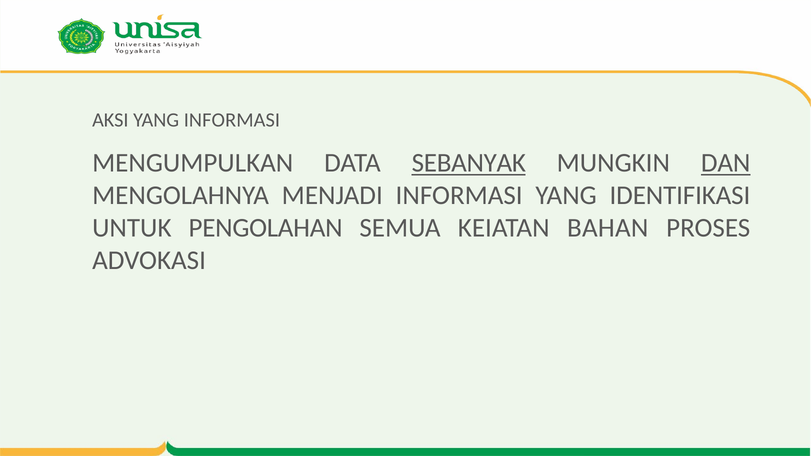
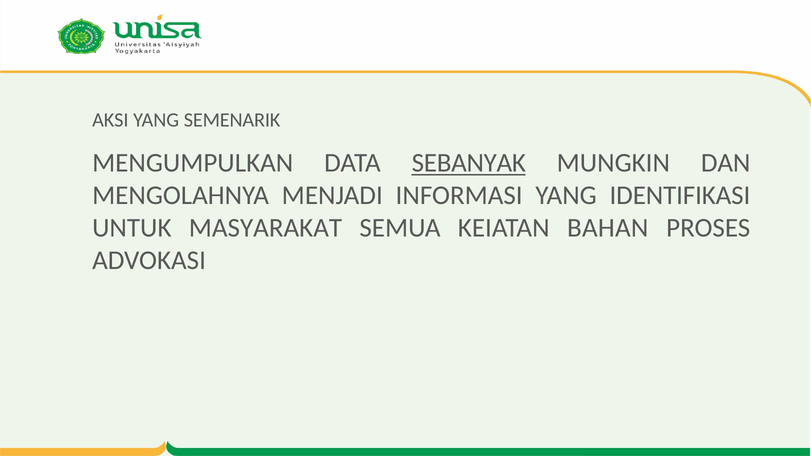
YANG INFORMASI: INFORMASI -> SEMENARIK
DAN underline: present -> none
PENGOLAHAN: PENGOLAHAN -> MASYARAKAT
